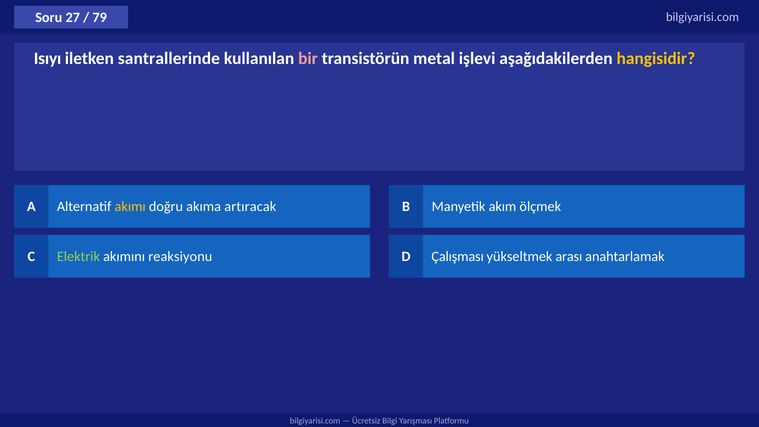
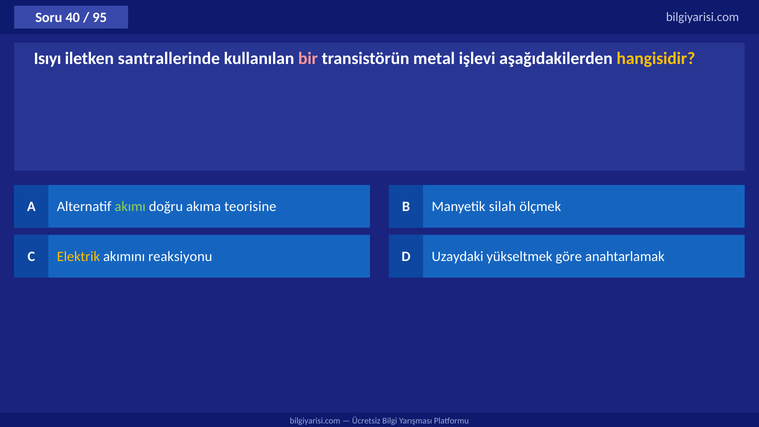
27: 27 -> 40
79: 79 -> 95
akımı colour: yellow -> light green
artıracak: artıracak -> teorisine
akım: akım -> silah
Elektrik colour: light green -> yellow
Çalışması: Çalışması -> Uzaydaki
arası: arası -> göre
